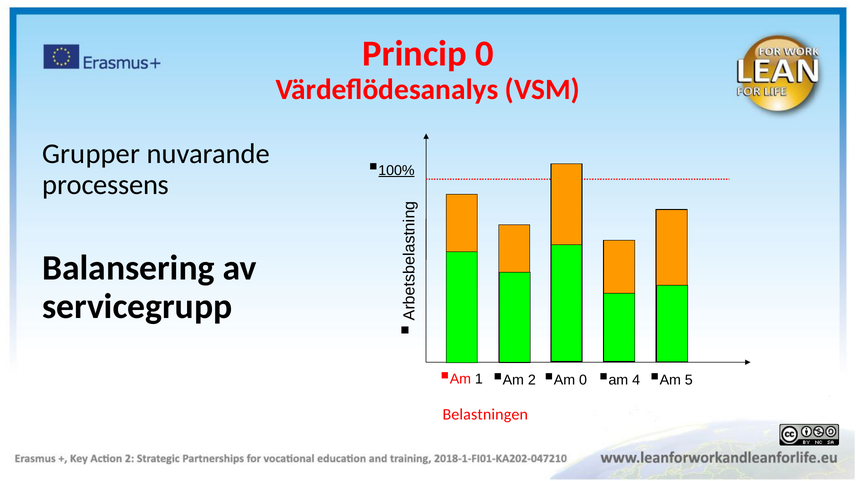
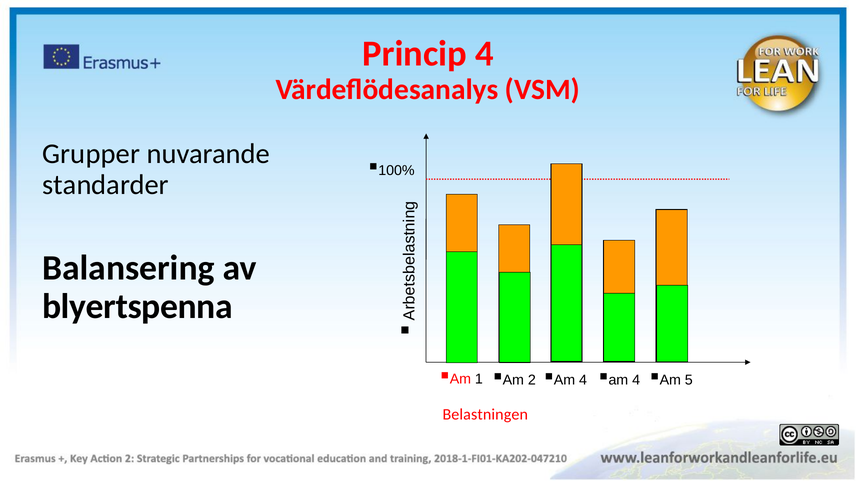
Princip 0: 0 -> 4
100% underline: present -> none
processens: processens -> standarder
servicegrupp: servicegrupp -> blyertspenna
0 at (583, 381): 0 -> 4
